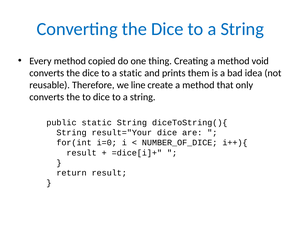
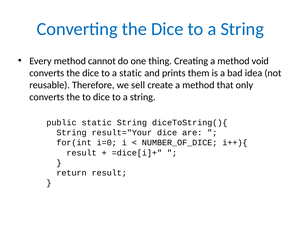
copied: copied -> cannot
line: line -> sell
